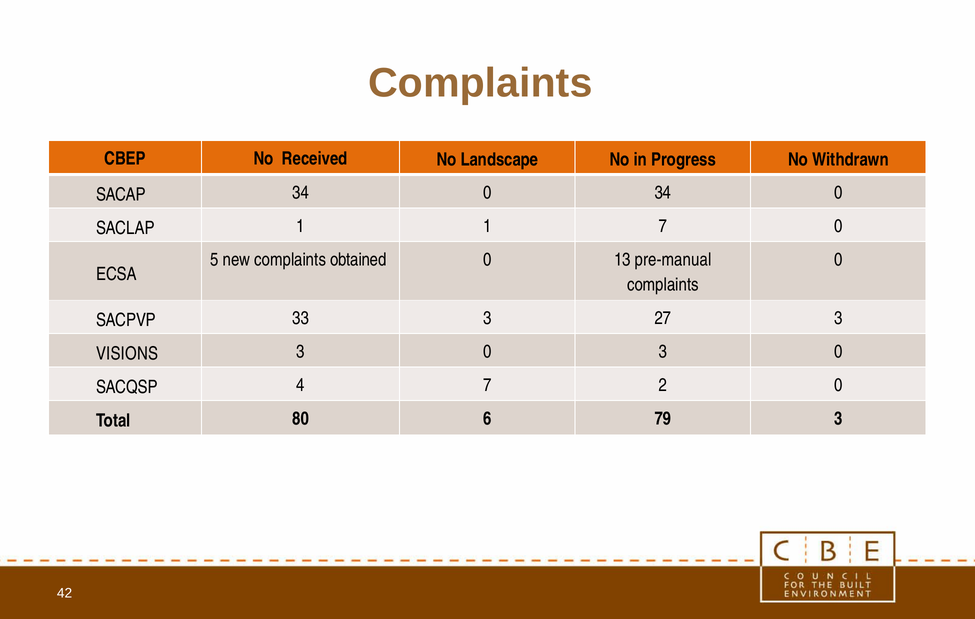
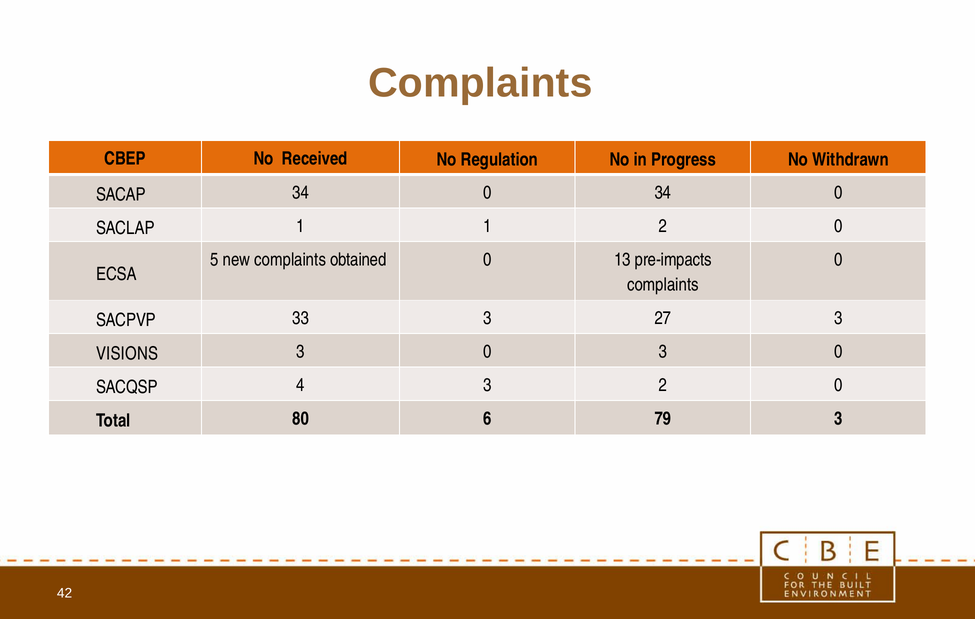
Landscape: Landscape -> Regulation
1 7: 7 -> 2
pre-manual: pre-manual -> pre-impacts
4 7: 7 -> 3
